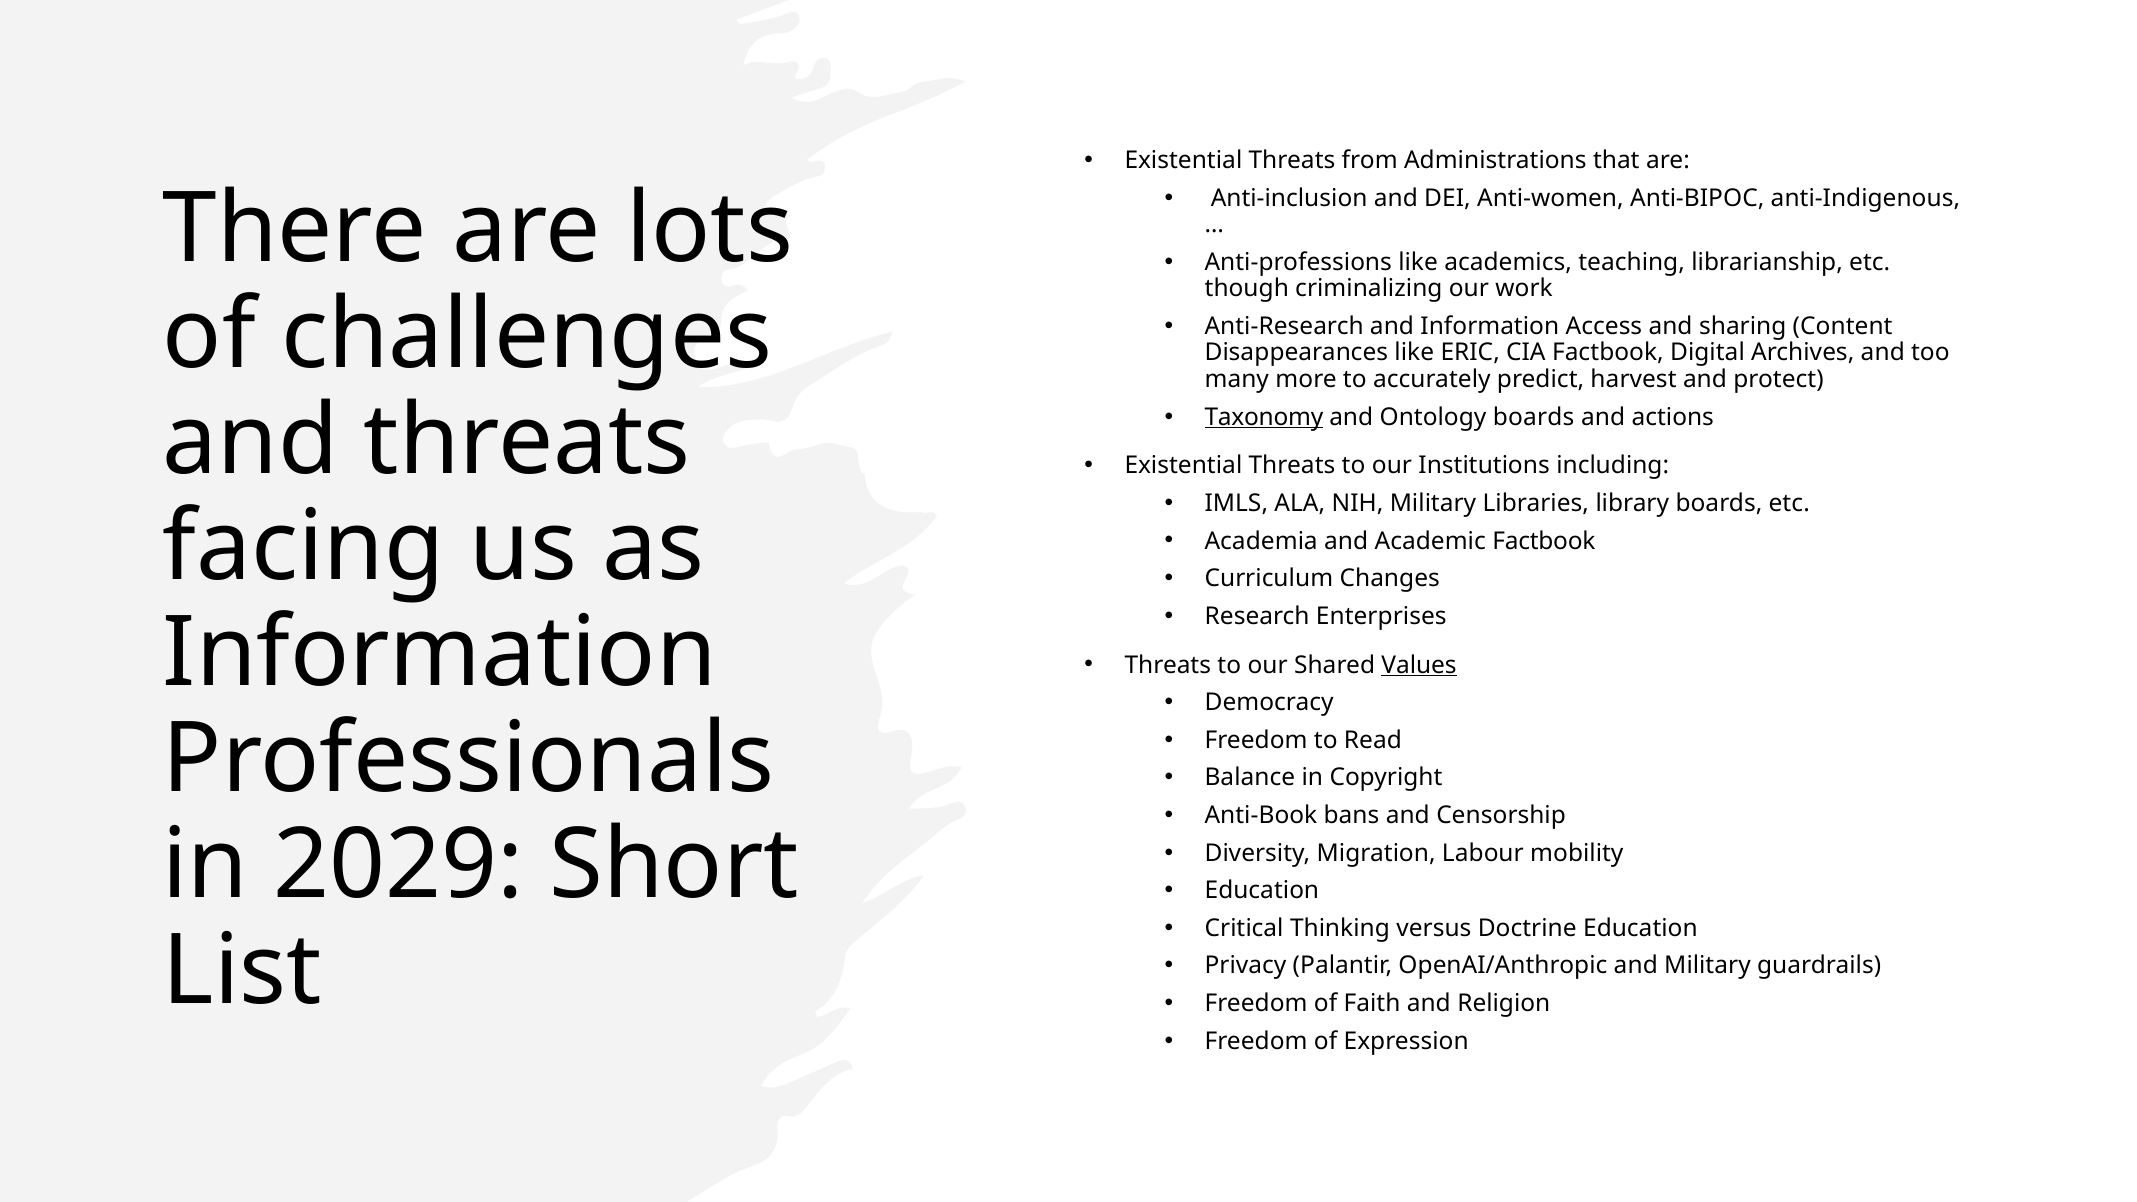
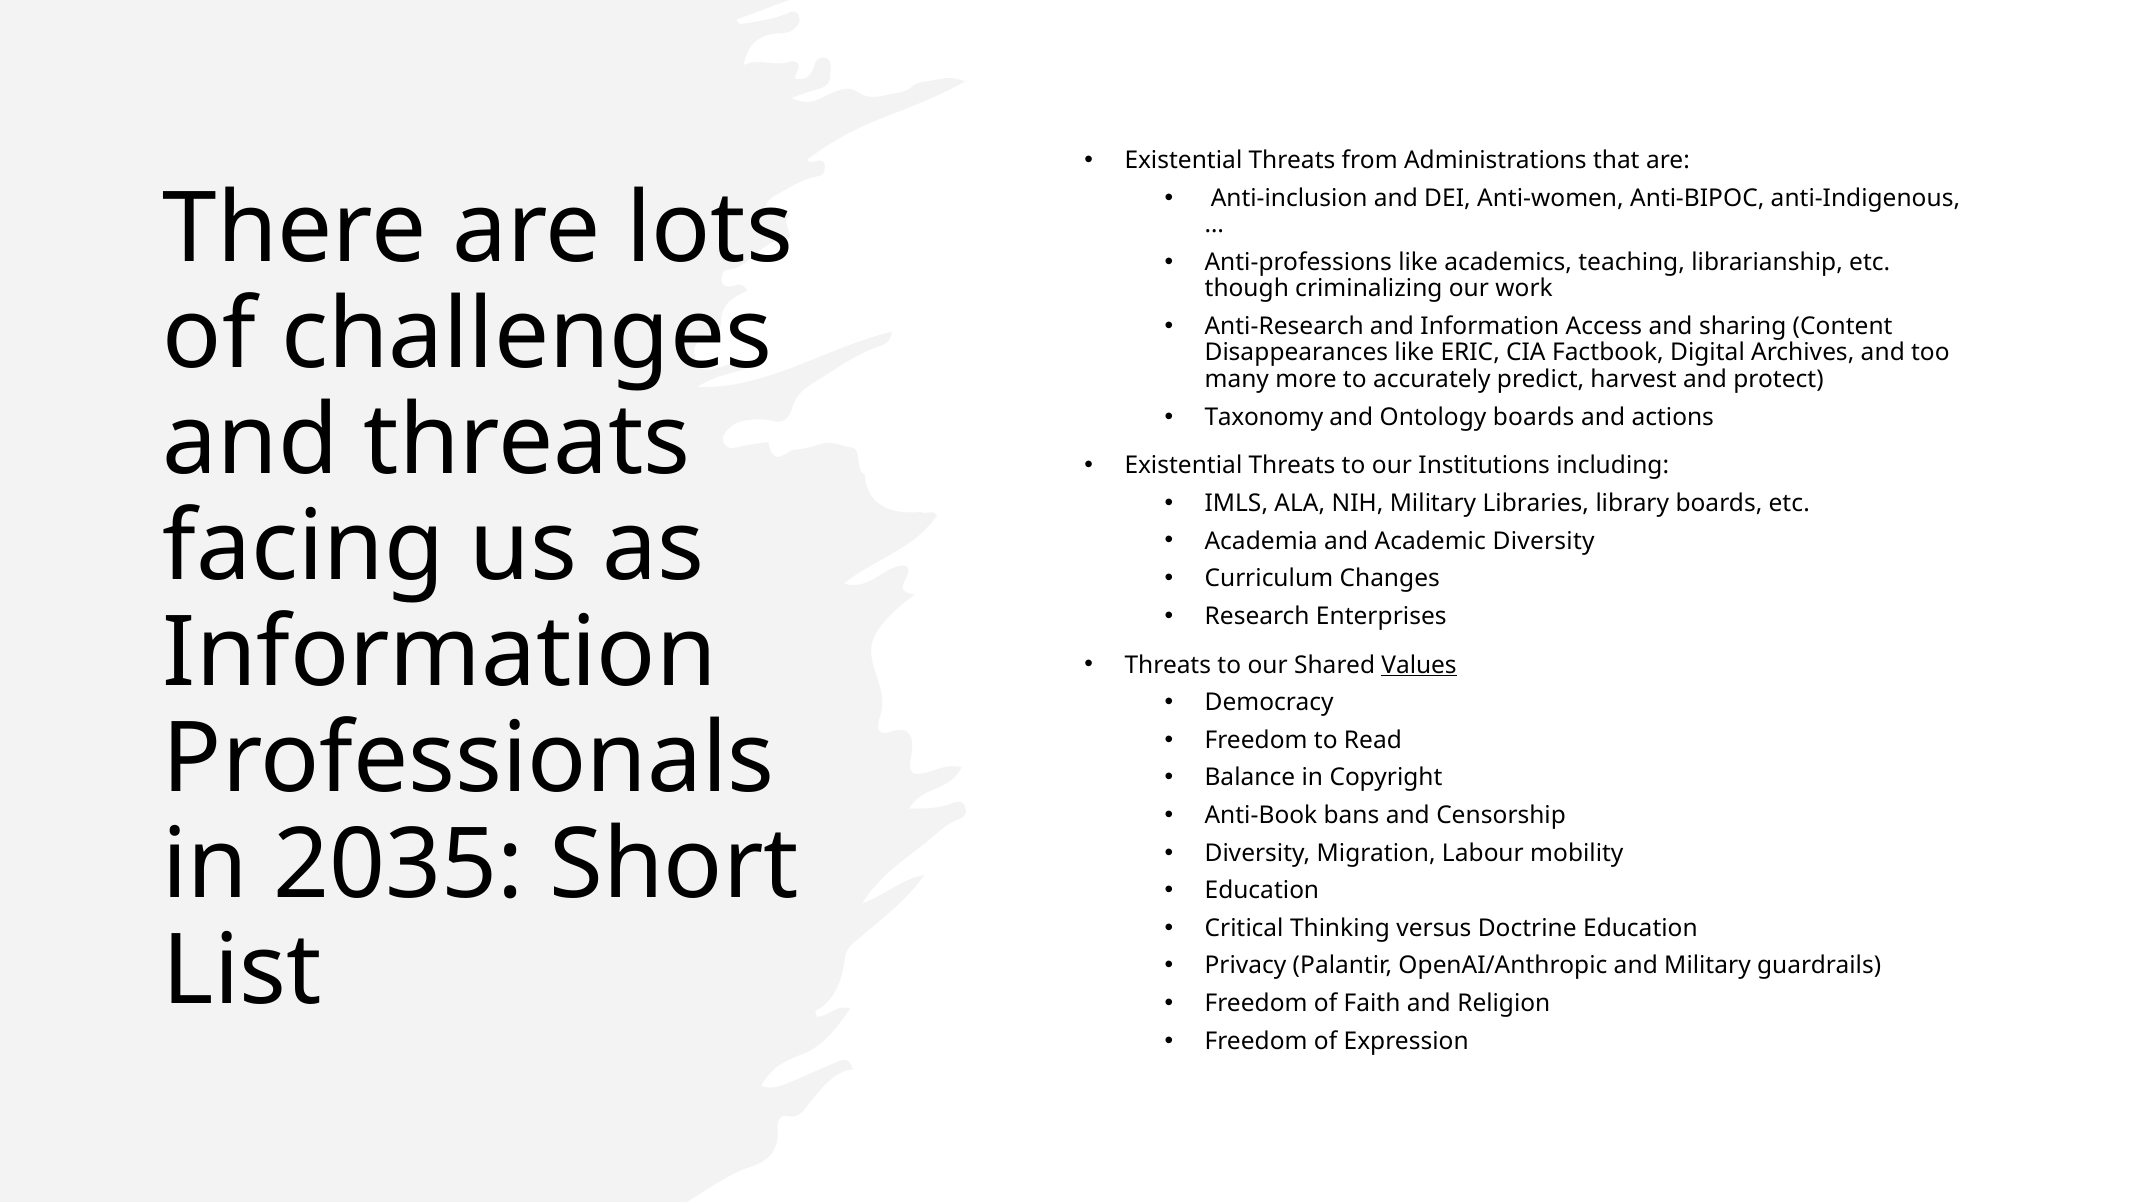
Taxonomy underline: present -> none
Academic Factbook: Factbook -> Diversity
2029: 2029 -> 2035
